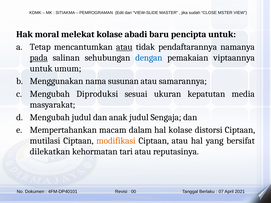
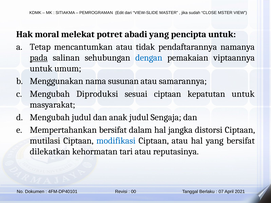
melekat kolase: kolase -> potret
abadi baru: baru -> yang
atau at (124, 47) underline: present -> none
sesuai ukuran: ukuran -> ciptaan
kepatutan media: media -> untuk
Mempertahankan macam: macam -> bersifat
hal kolase: kolase -> jangka
modifikasi colour: orange -> blue
